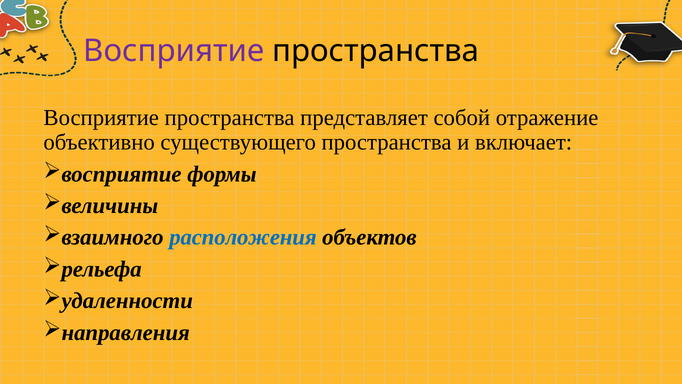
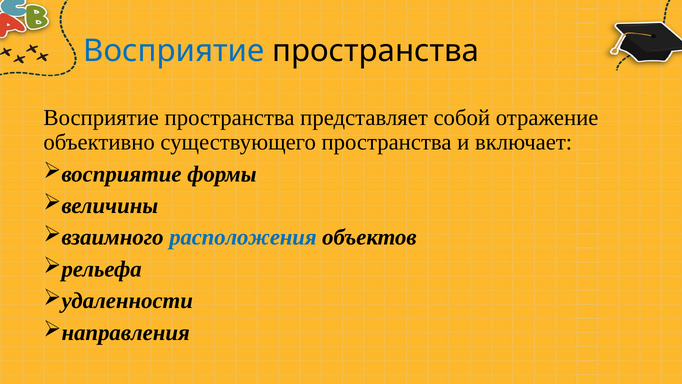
Восприятие at (174, 51) colour: purple -> blue
